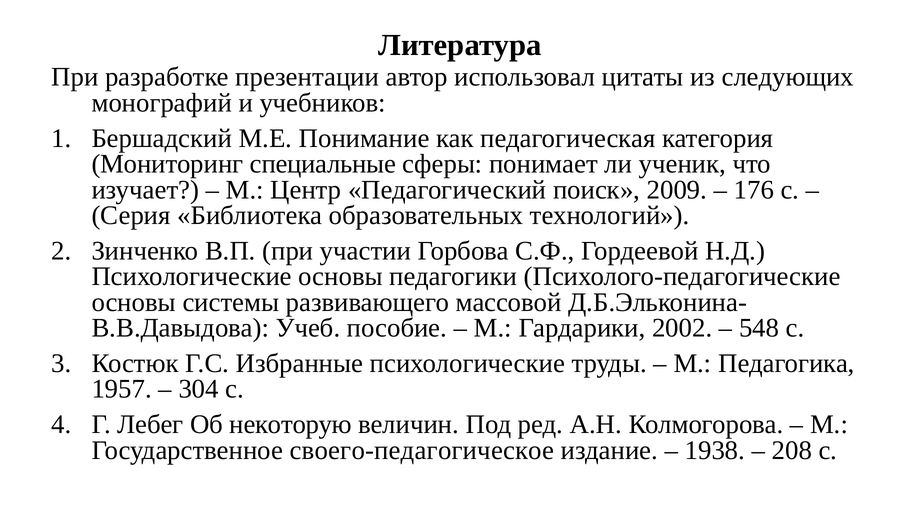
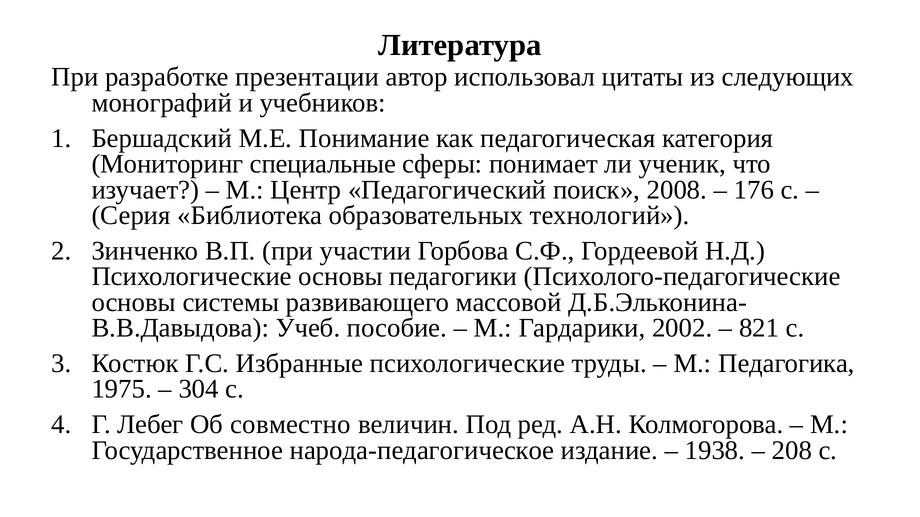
2009: 2009 -> 2008
548: 548 -> 821
1957: 1957 -> 1975
некоторую: некоторую -> совместно
своего-педагогическое: своего-педагогическое -> народа-педагогическое
